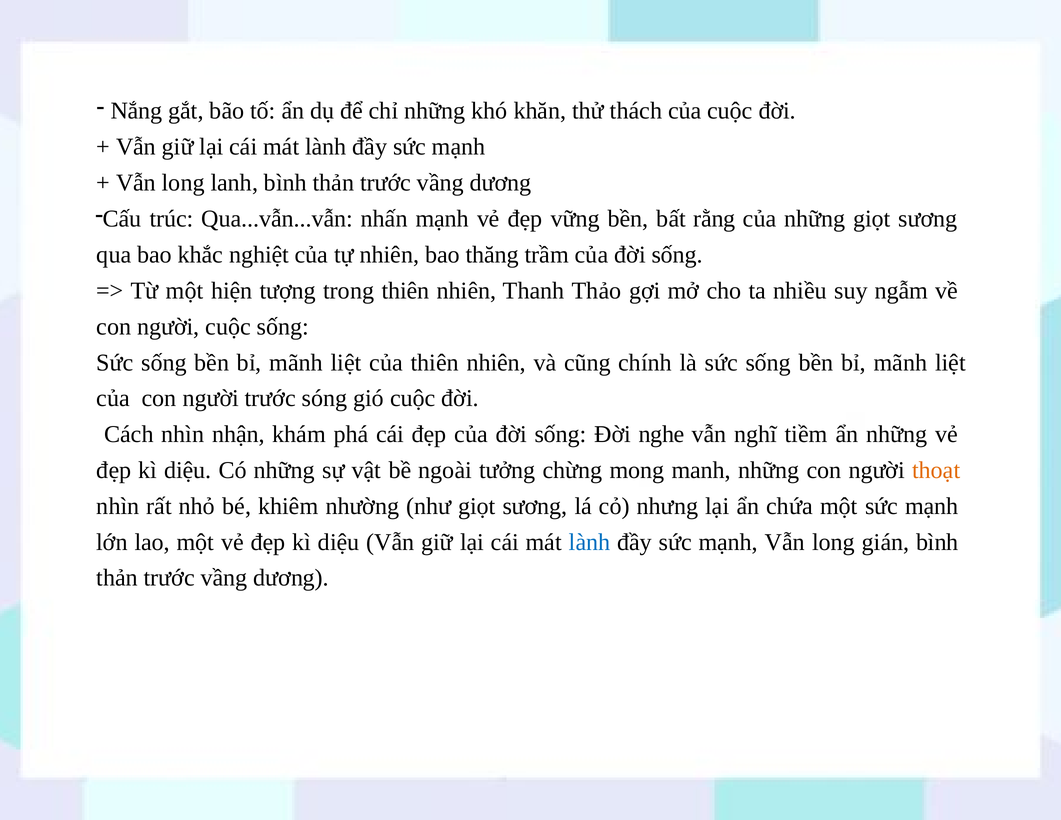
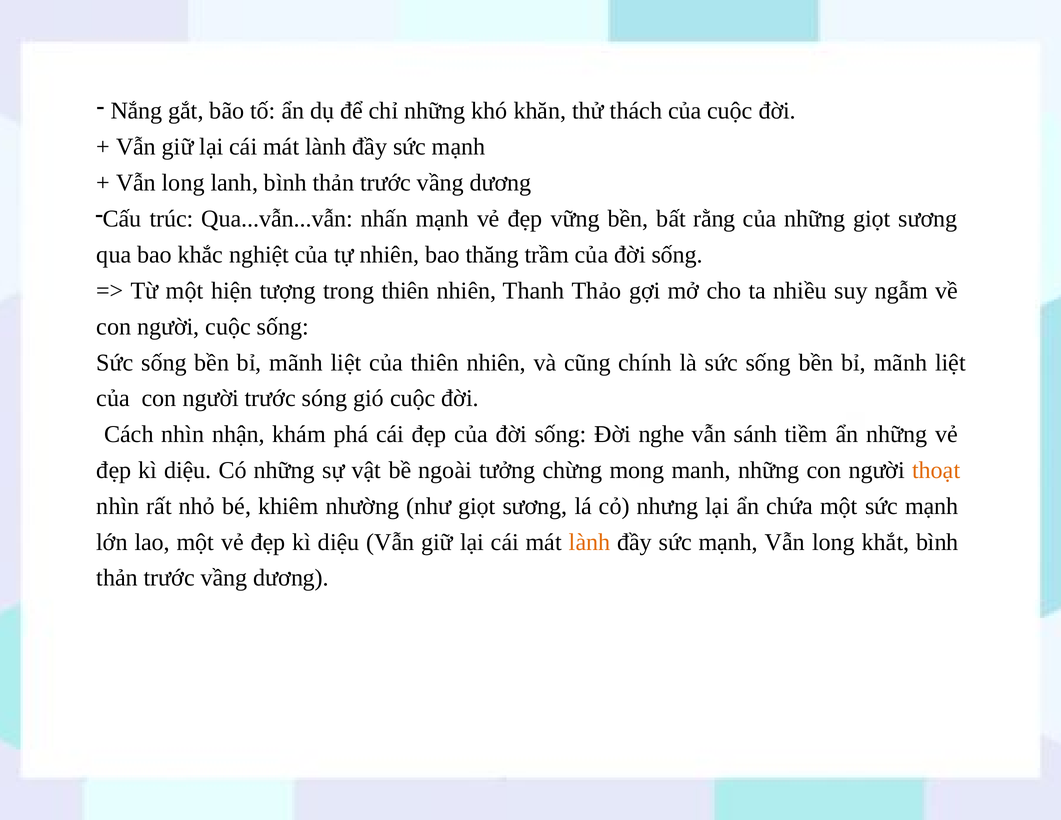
nghĩ: nghĩ -> sánh
lành at (590, 542) colour: blue -> orange
gián: gián -> khắt
